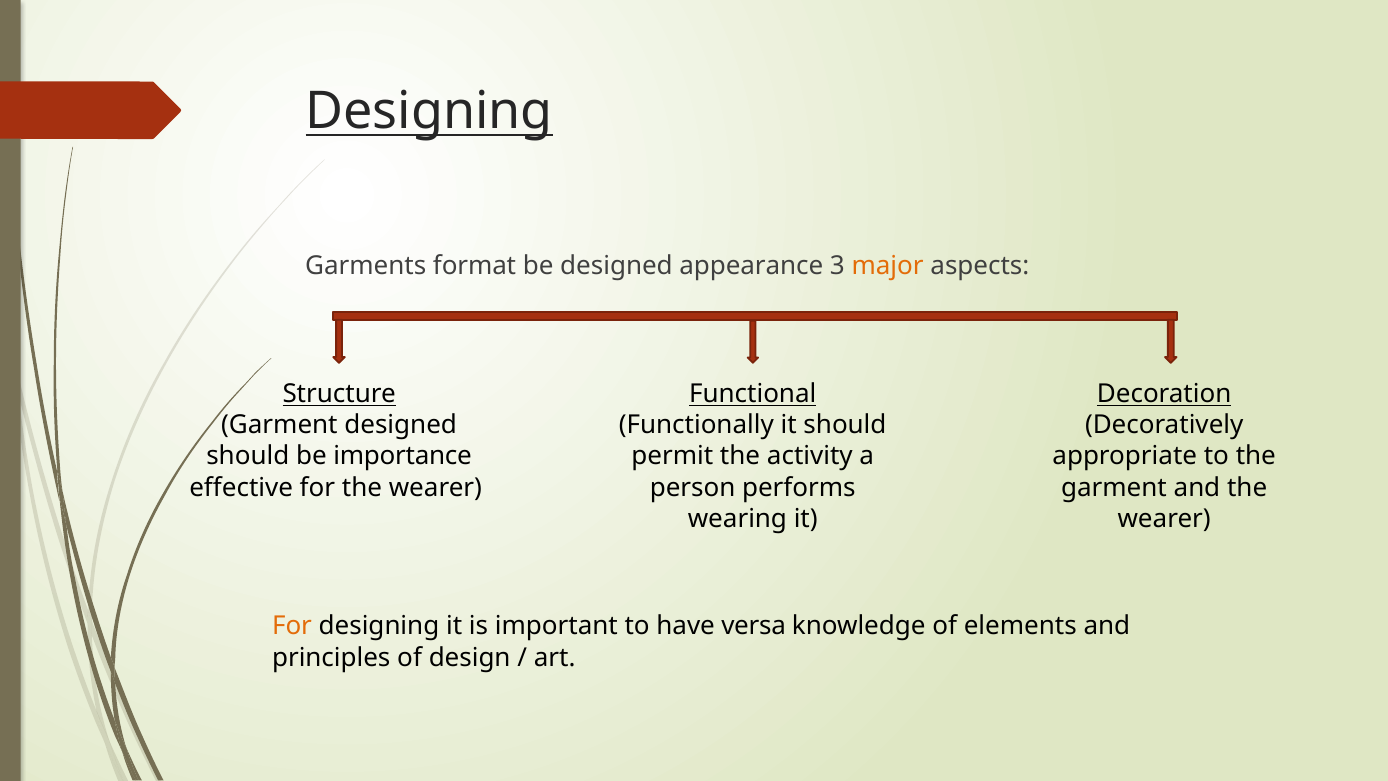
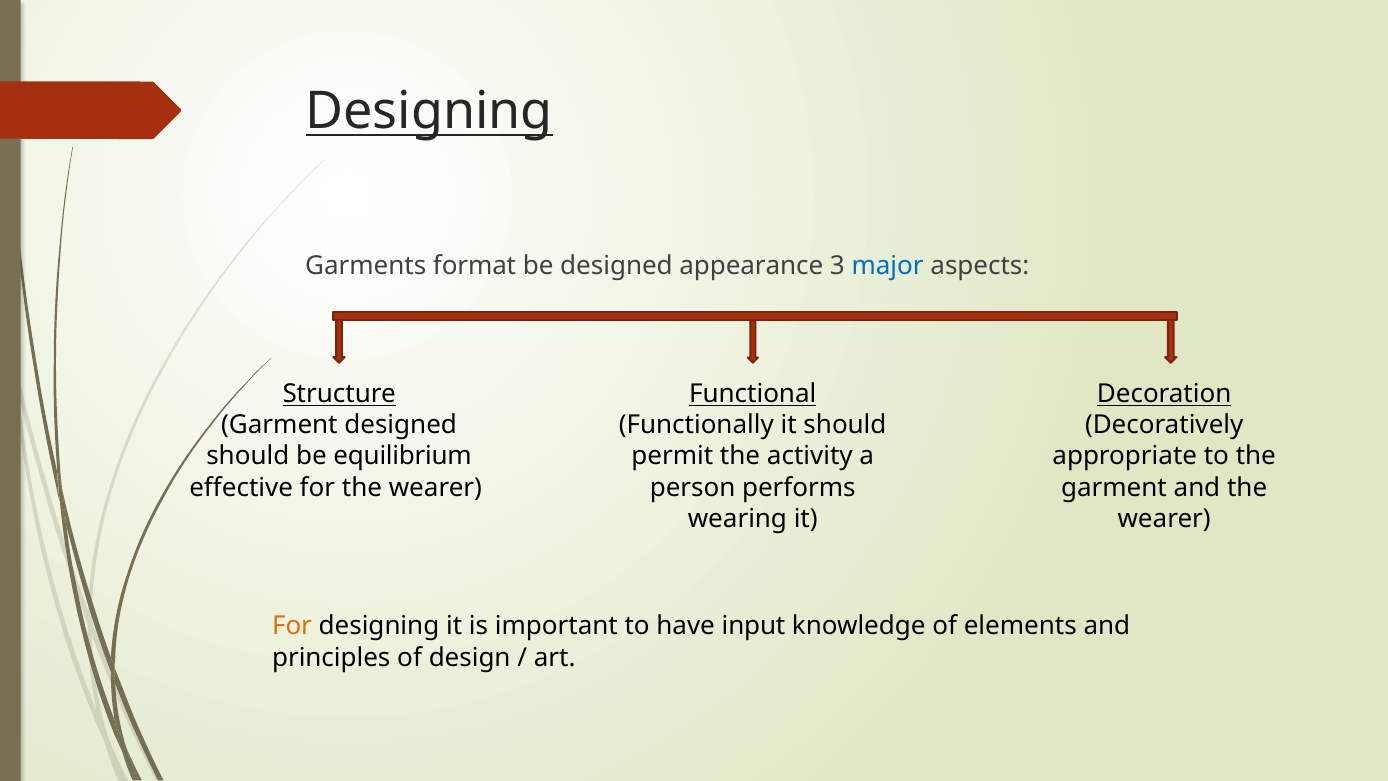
major colour: orange -> blue
importance: importance -> equilibrium
versa: versa -> input
